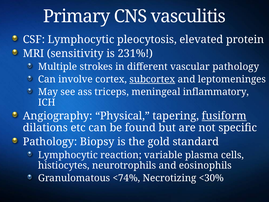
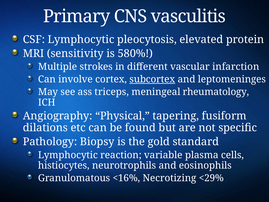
231%: 231% -> 580%
vascular pathology: pathology -> infarction
inflammatory: inflammatory -> rheumatology
fusiform underline: present -> none
<74%: <74% -> <16%
<30%: <30% -> <29%
